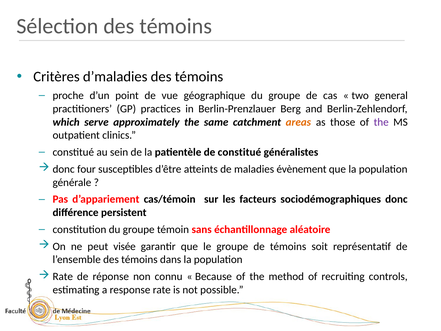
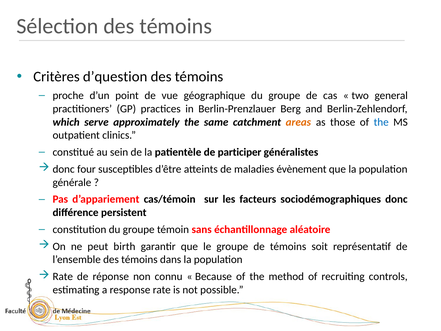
d’maladies: d’maladies -> d’question
the at (381, 122) colour: purple -> blue
de constitué: constitué -> participer
visée: visée -> birth
